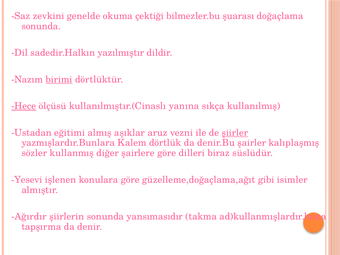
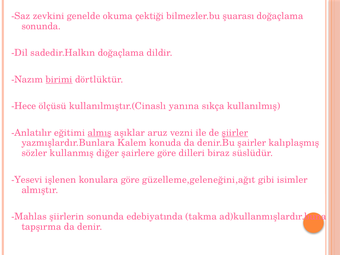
sadedir.Halkın yazılmıştır: yazılmıştır -> doğaçlama
Hece underline: present -> none
Ustadan: Ustadan -> Anlatılır
almış underline: none -> present
dörtlük: dörtlük -> konuda
güzelleme,doğaçlama,ağıt: güzelleme,doğaçlama,ağıt -> güzelleme,geleneğini,ağıt
Ağırdır: Ağırdır -> Mahlas
yansımasıdır: yansımasıdır -> edebiyatında
